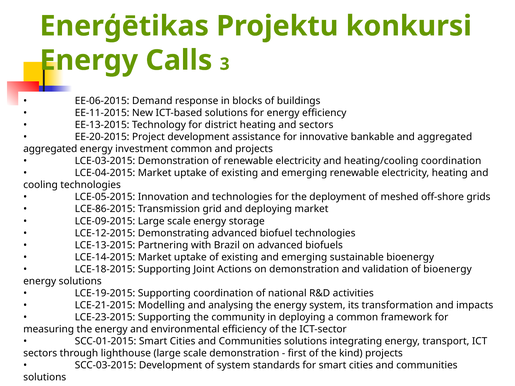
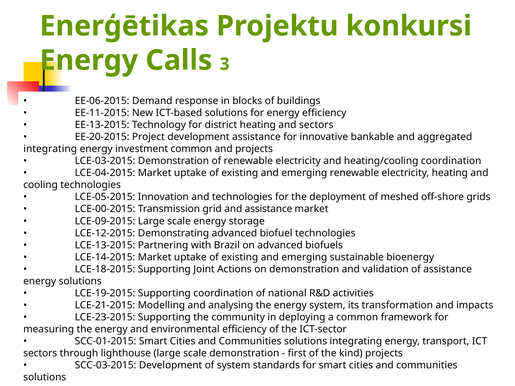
aggregated at (50, 149): aggregated -> integrating
LCE-86-2015: LCE-86-2015 -> LCE-00-2015
and deploying: deploying -> assistance
of bioenergy: bioenergy -> assistance
